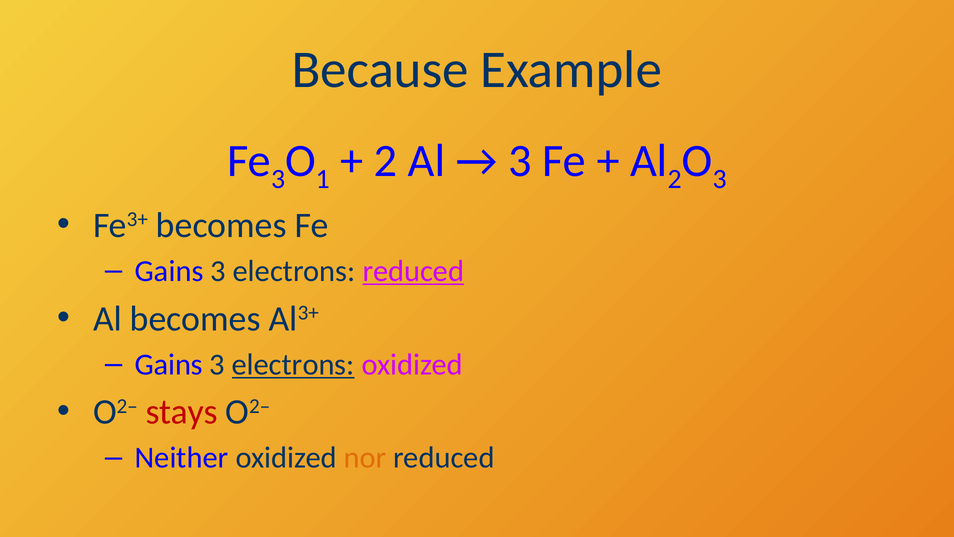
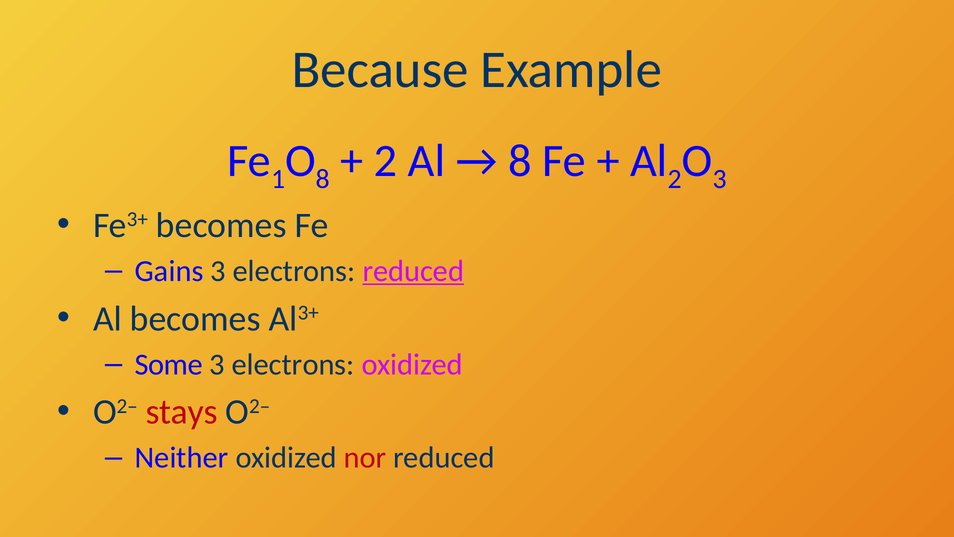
Fe 3: 3 -> 1
1 at (323, 179): 1 -> 8
3 at (520, 161): 3 -> 8
Gains at (169, 364): Gains -> Some
electrons at (293, 364) underline: present -> none
nor colour: orange -> red
